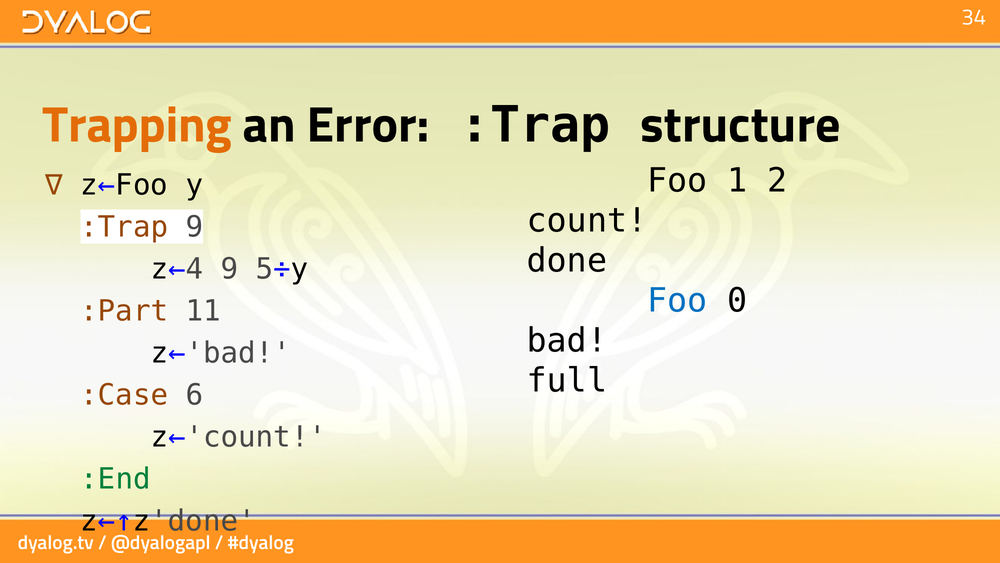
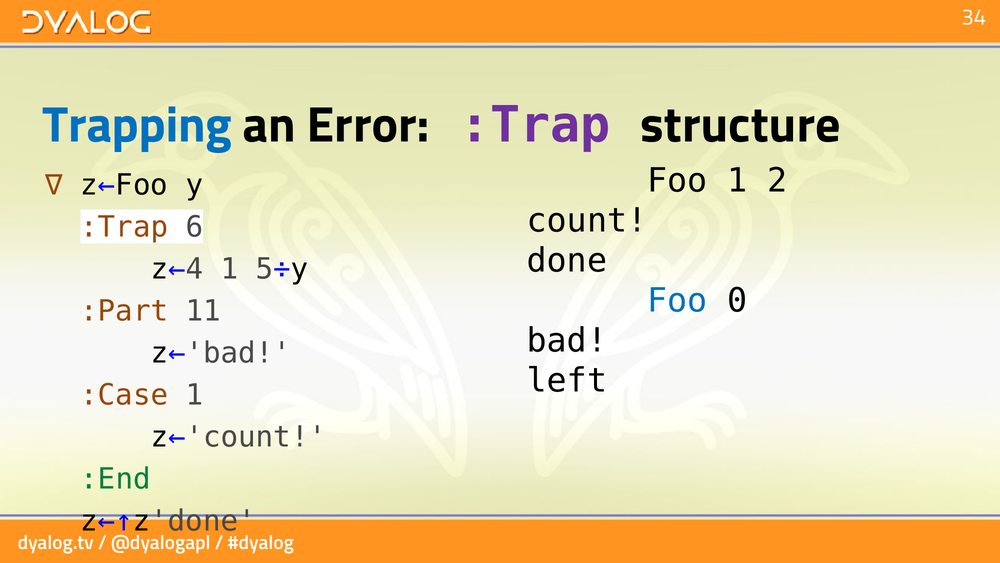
Trapping colour: orange -> blue
:Trap at (535, 125) colour: black -> purple
:Trap 9: 9 -> 6
z←4 9: 9 -> 1
full: full -> left
:Case 6: 6 -> 1
